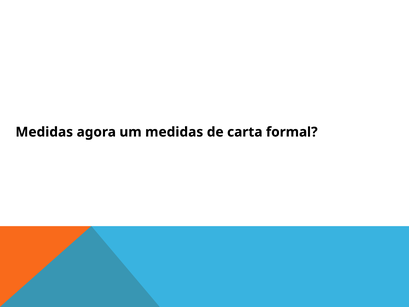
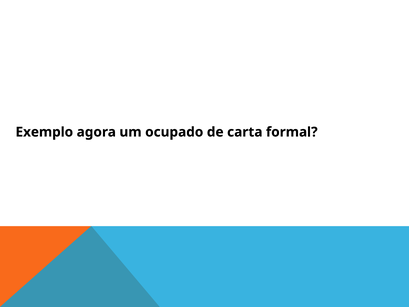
Medidas at (44, 132): Medidas -> Exemplo
um medidas: medidas -> ocupado
